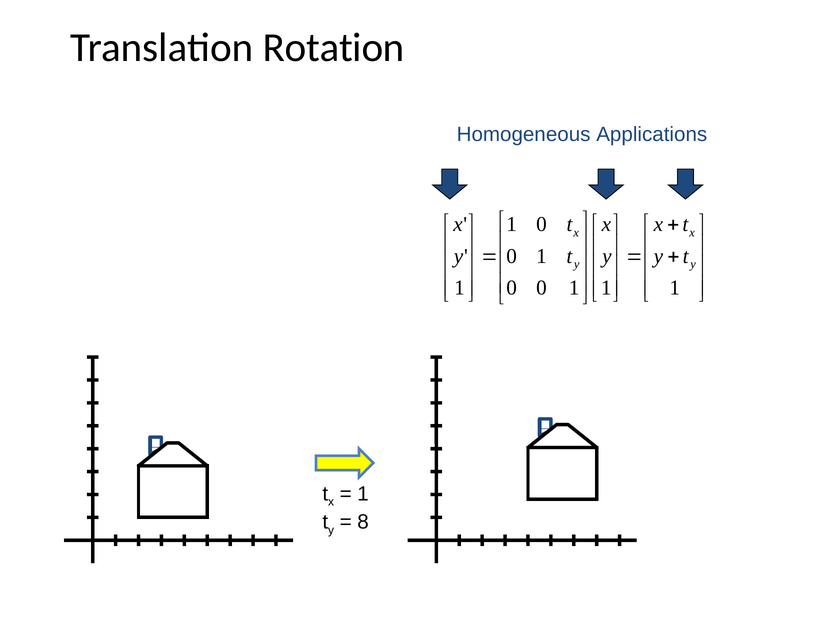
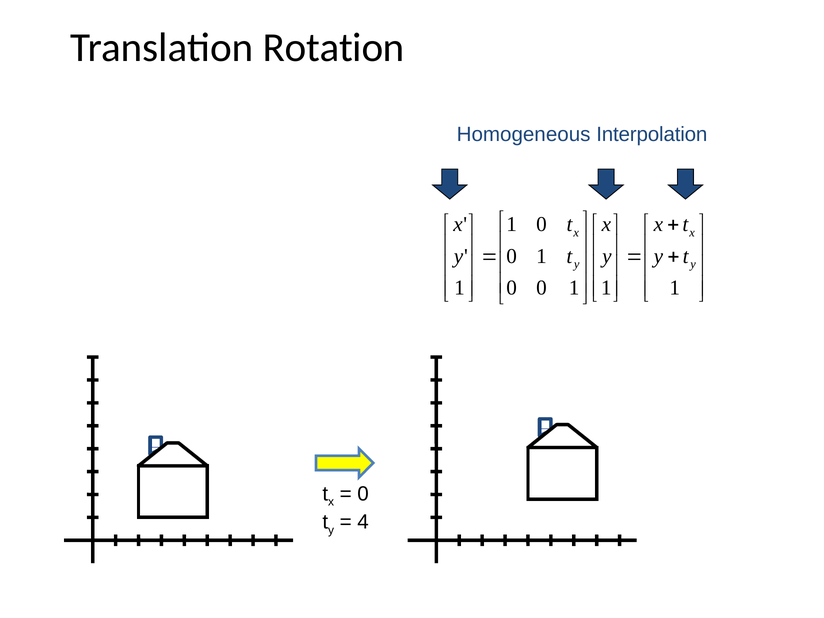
Applications: Applications -> Interpolation
1 at (363, 494): 1 -> 0
8: 8 -> 4
